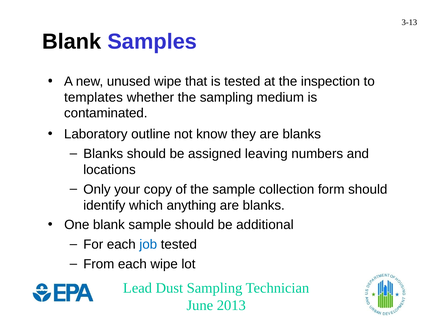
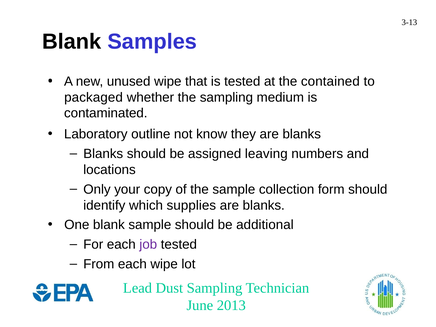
inspection: inspection -> contained
templates: templates -> packaged
anything: anything -> supplies
job colour: blue -> purple
